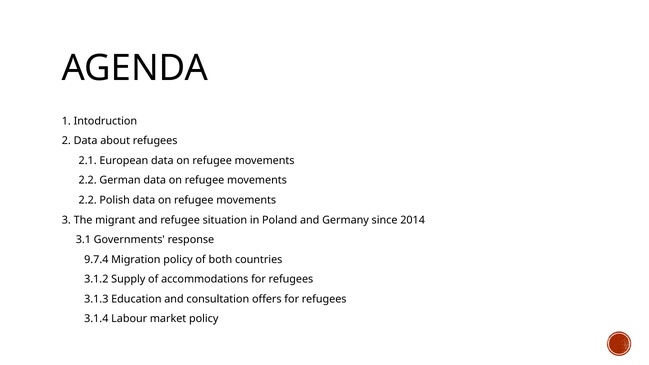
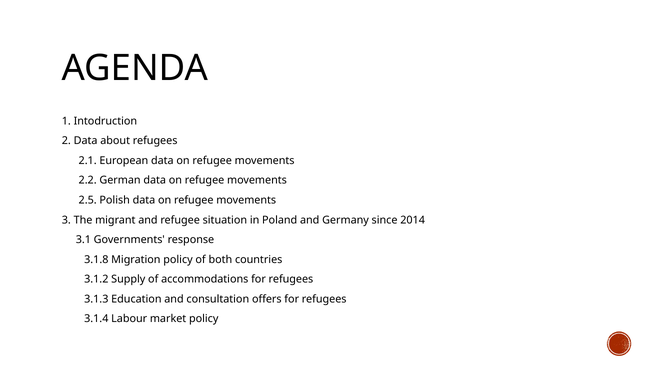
2.2 at (88, 200): 2.2 -> 2.5
9.7.4: 9.7.4 -> 3.1.8
